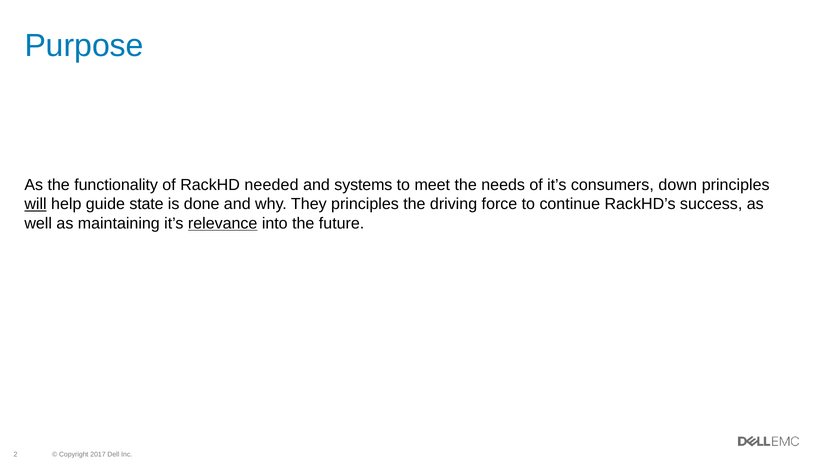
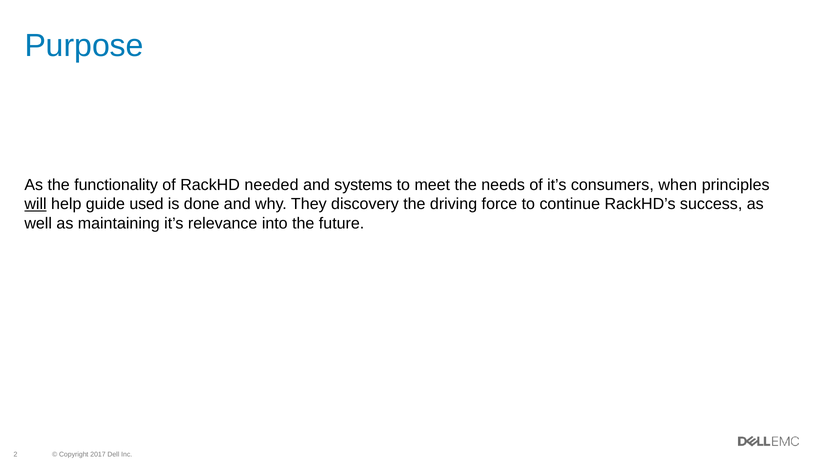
down: down -> when
state: state -> used
They principles: principles -> discovery
relevance underline: present -> none
